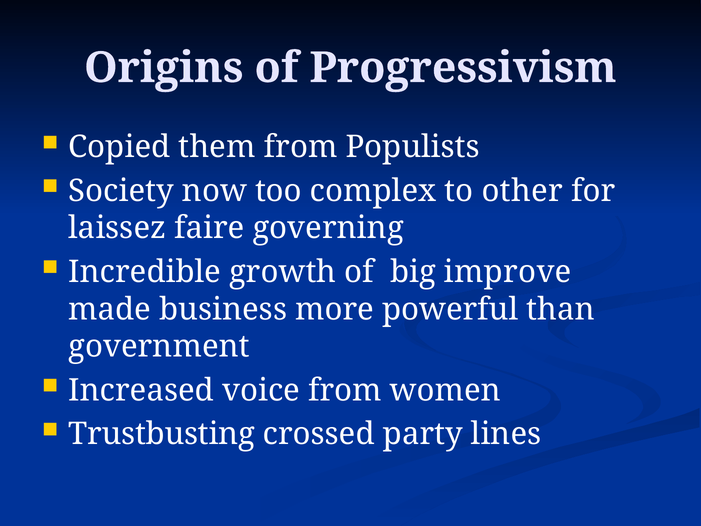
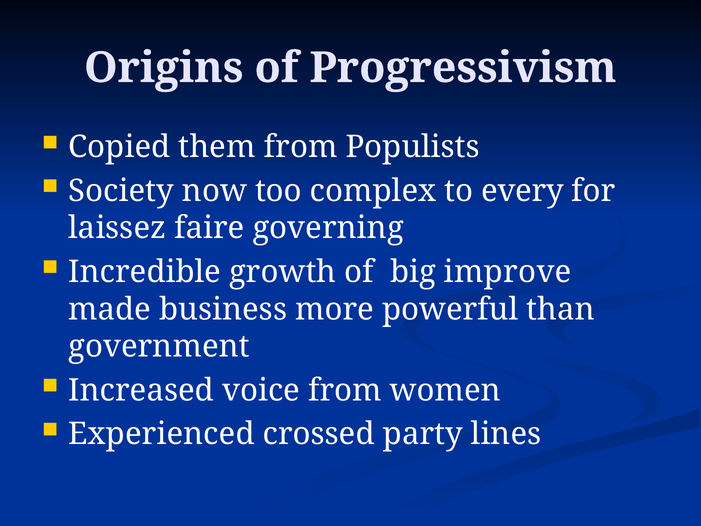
other: other -> every
Trustbusting: Trustbusting -> Experienced
